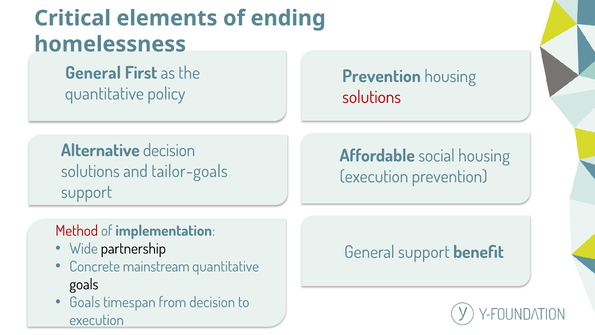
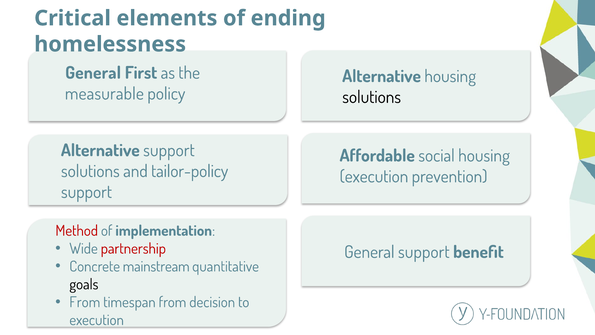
Prevention at (382, 76): Prevention -> Alternative
quantitative at (104, 94): quantitative -> measurable
solutions at (372, 97) colour: red -> black
Alternative decision: decision -> support
tailor-goals: tailor-goals -> tailor-policy
partnership colour: black -> red
Goals at (85, 302): Goals -> From
